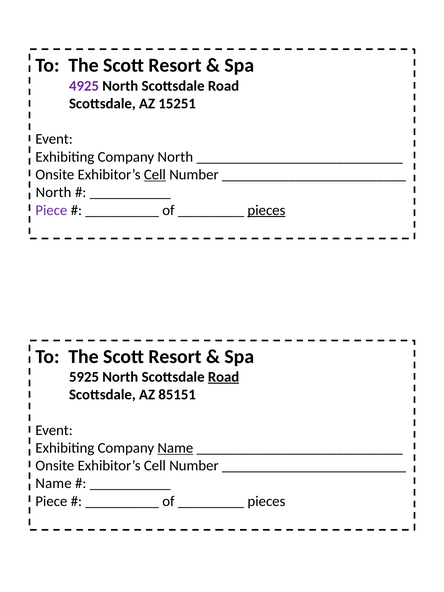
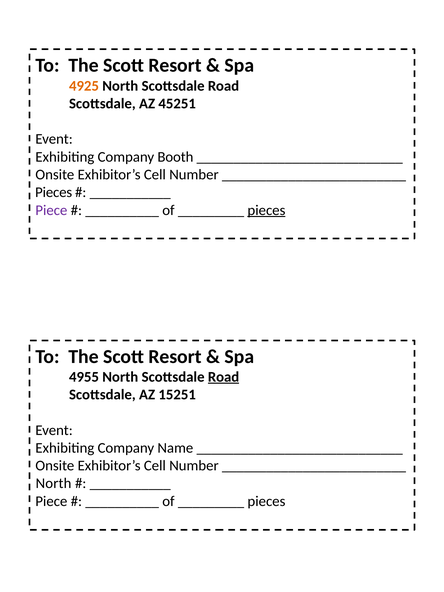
4925 colour: purple -> orange
15251: 15251 -> 45251
Company North: North -> Booth
Cell at (155, 175) underline: present -> none
North at (54, 192): North -> Pieces
5925: 5925 -> 4955
85151: 85151 -> 15251
Name at (175, 448) underline: present -> none
Name at (54, 483): Name -> North
